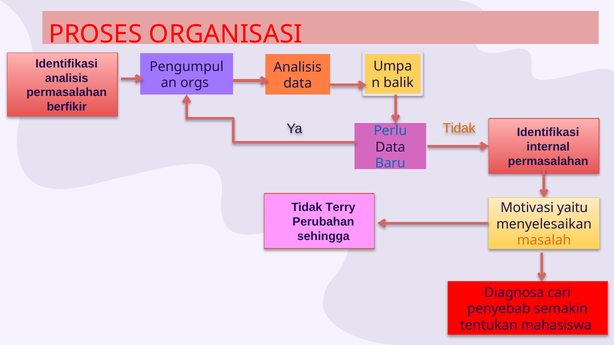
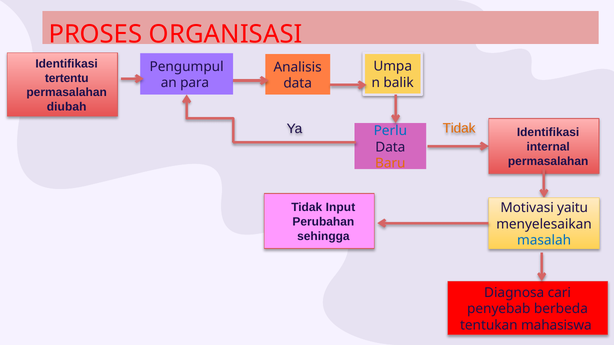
analisis at (67, 78): analisis -> tertentu
orgs: orgs -> para
berfikir: berfikir -> diubah
Baru colour: blue -> orange
Terry: Terry -> Input
masalah colour: orange -> blue
semakin: semakin -> berbeda
